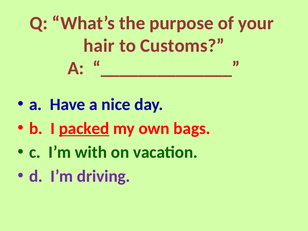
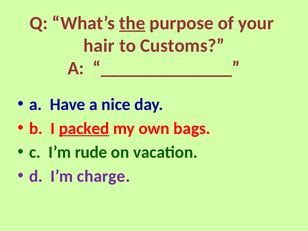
the underline: none -> present
with: with -> rude
driving: driving -> charge
